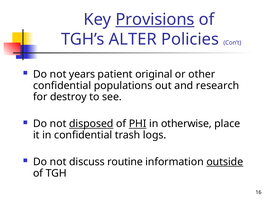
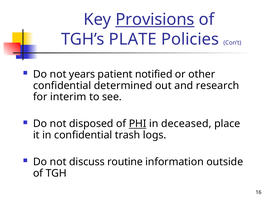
ALTER: ALTER -> PLATE
original: original -> notified
populations: populations -> determined
destroy: destroy -> interim
disposed underline: present -> none
otherwise: otherwise -> deceased
outside underline: present -> none
